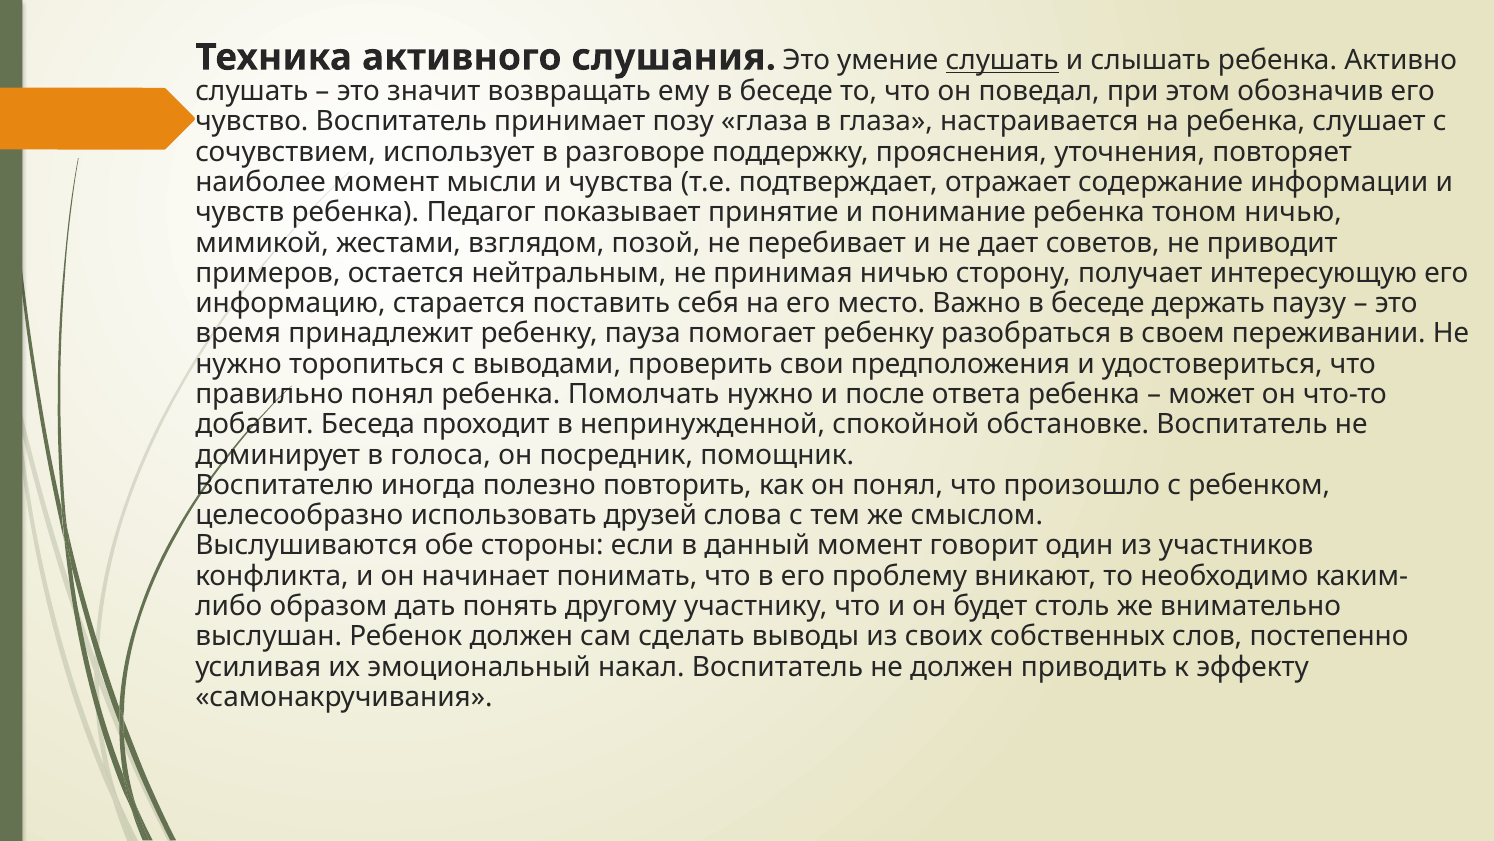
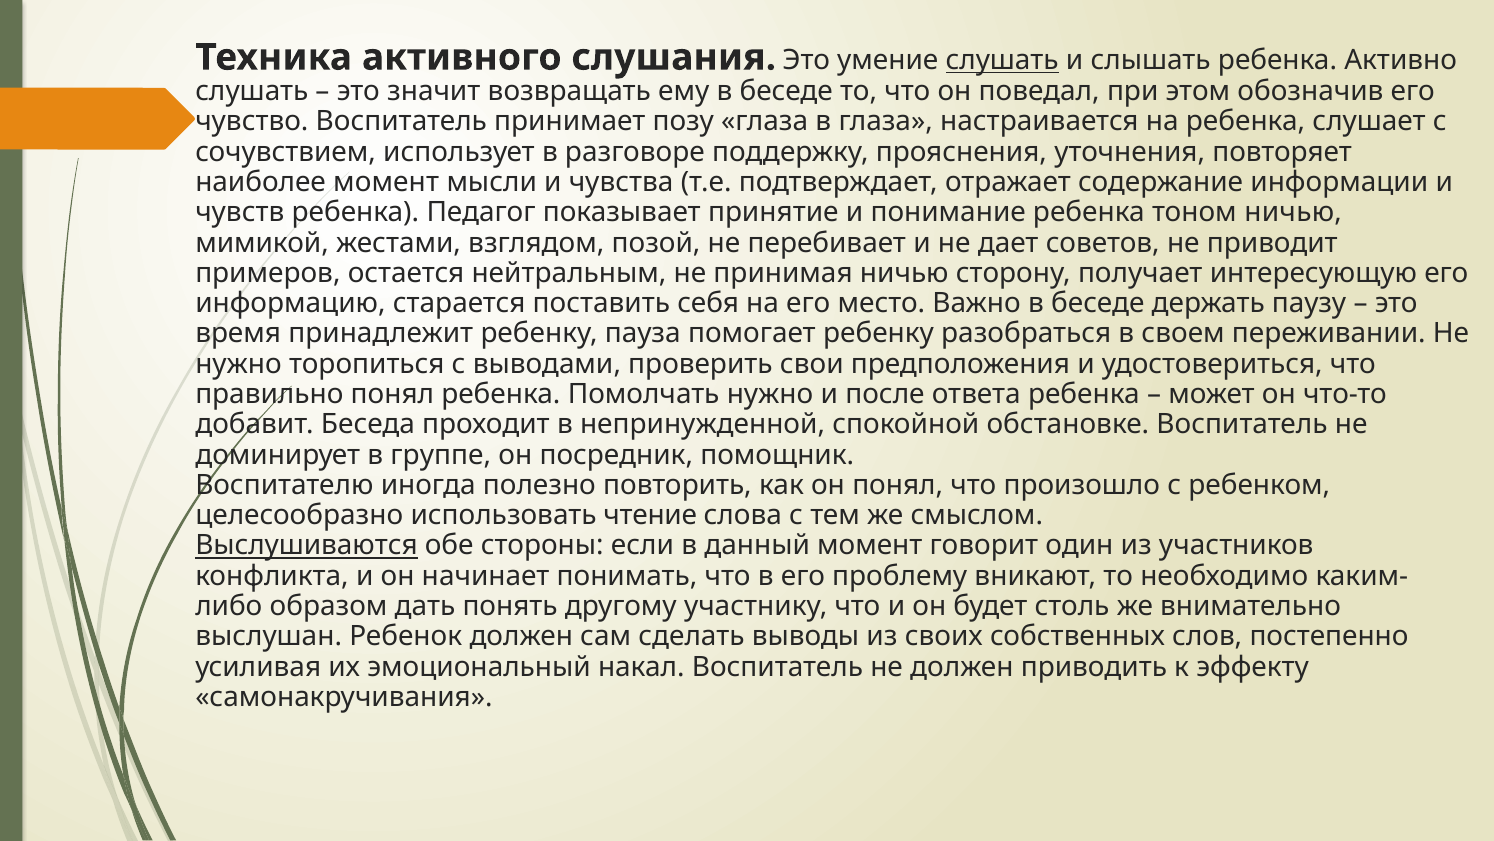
голоса: голоса -> группе
друзей: друзей -> чтение
Выслушиваются underline: none -> present
